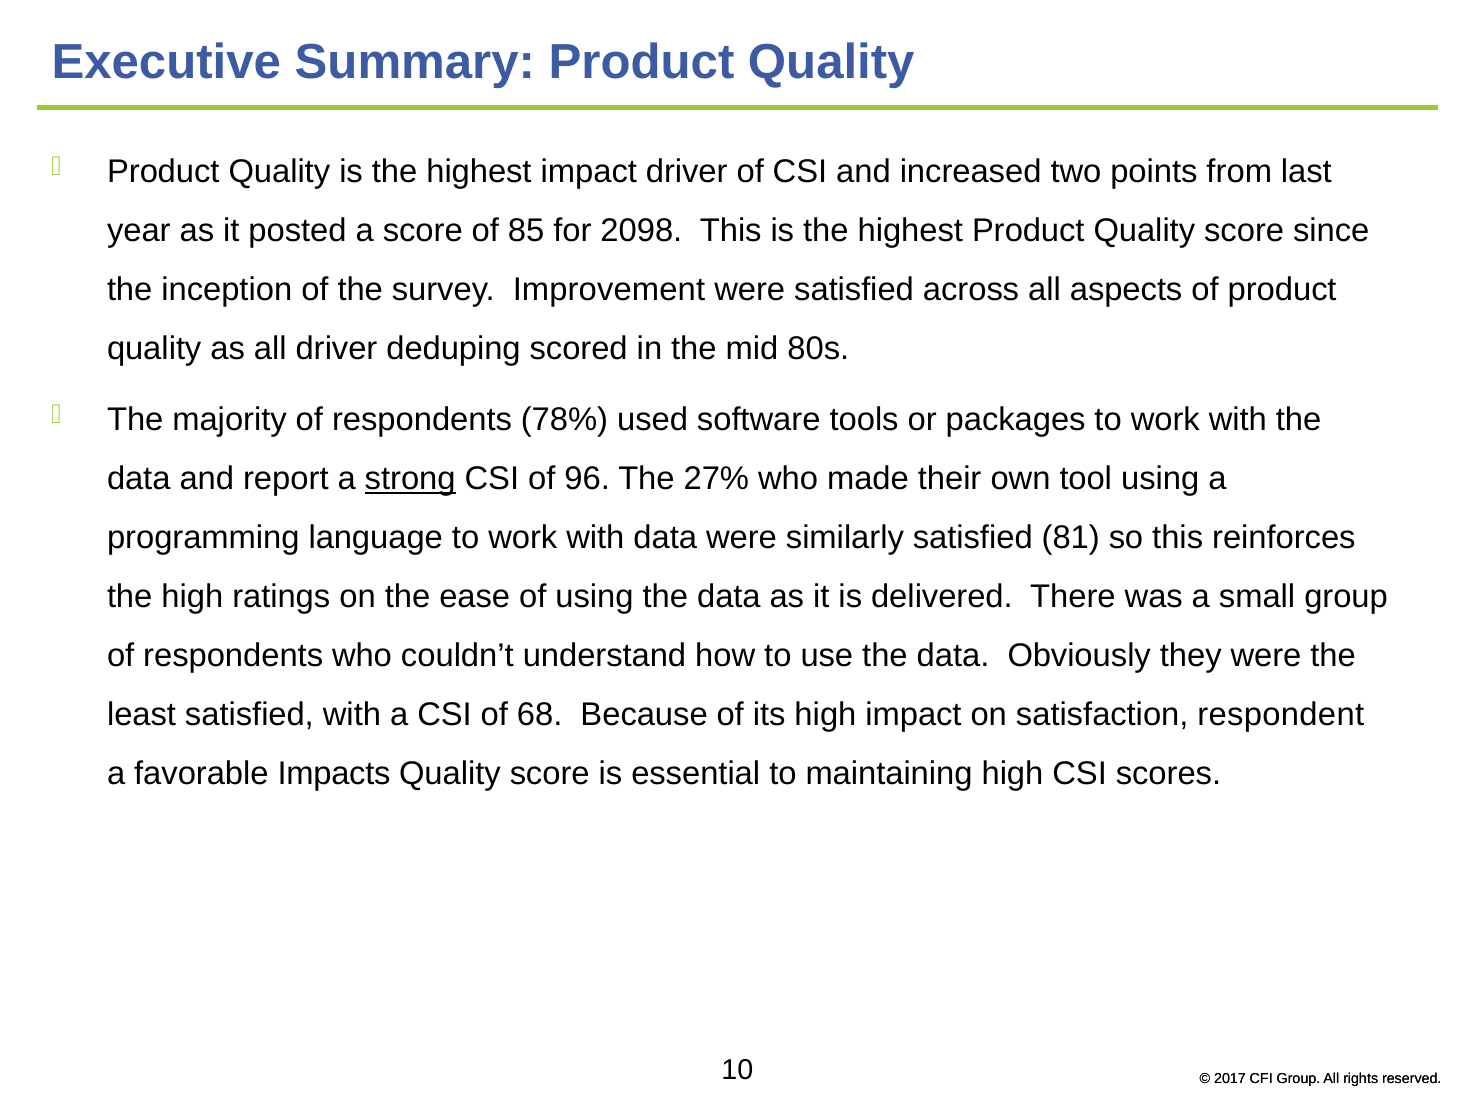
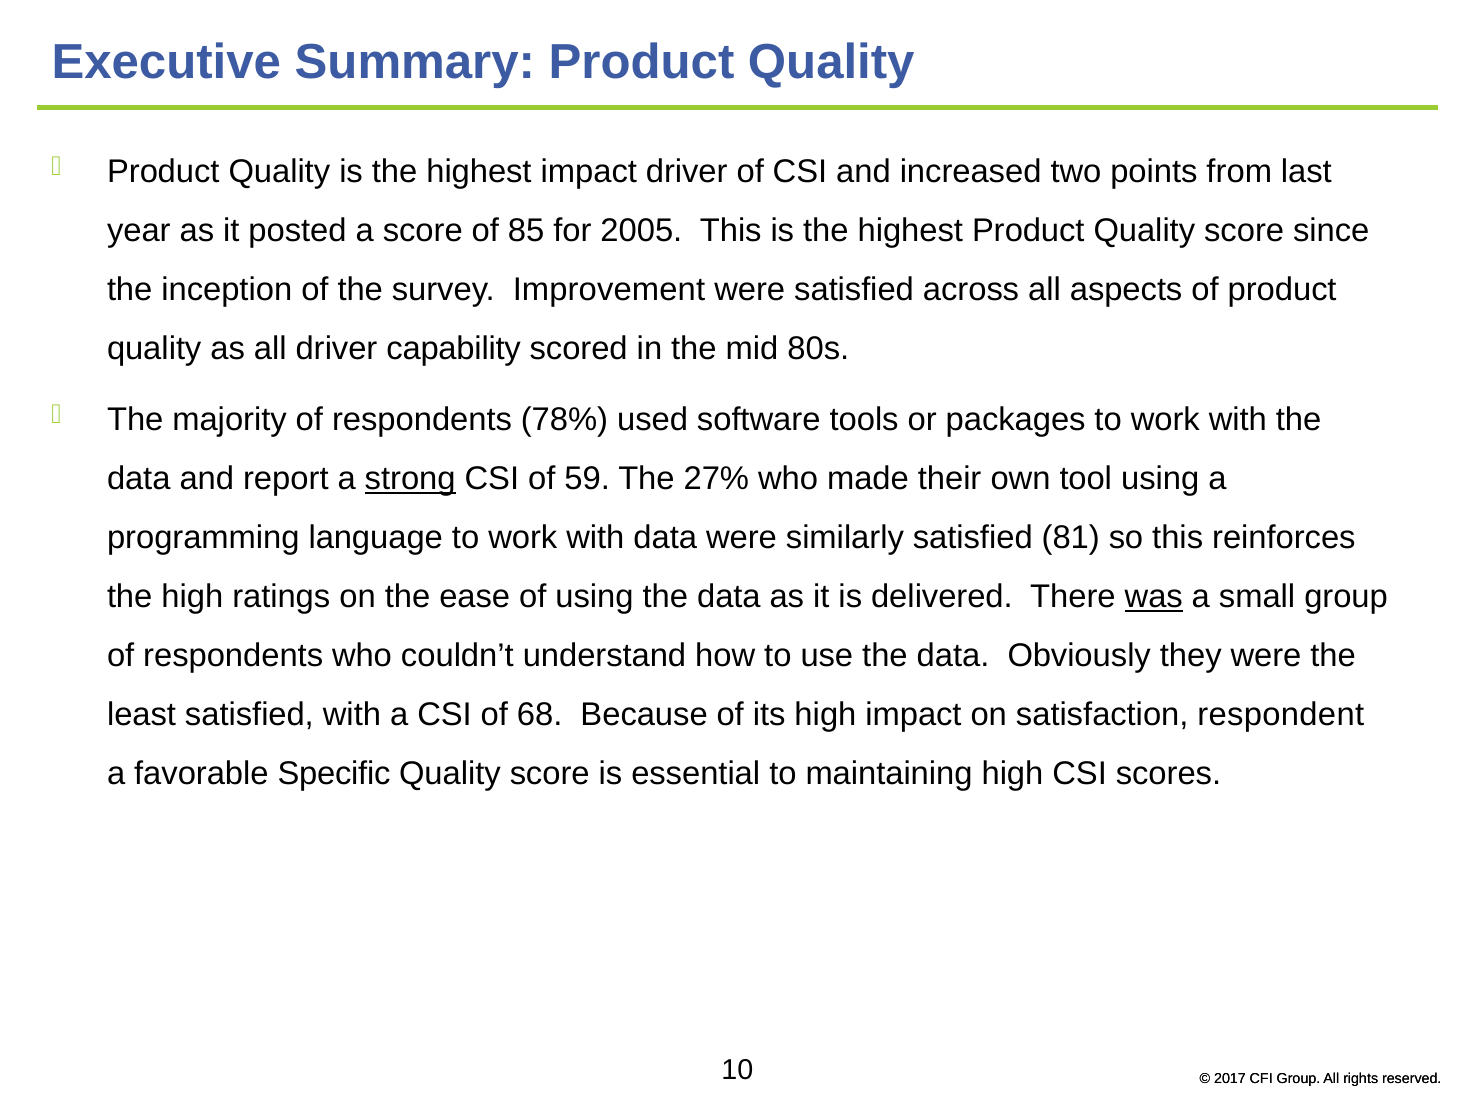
2098: 2098 -> 2005
deduping: deduping -> capability
96: 96 -> 59
was underline: none -> present
Impacts: Impacts -> Specific
